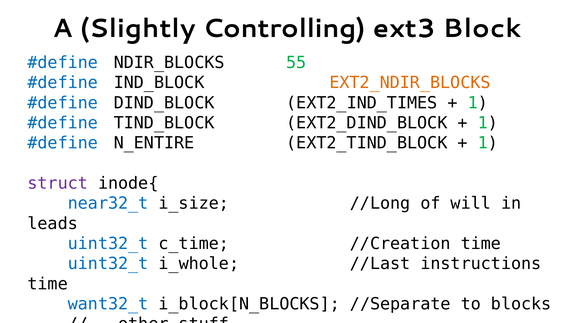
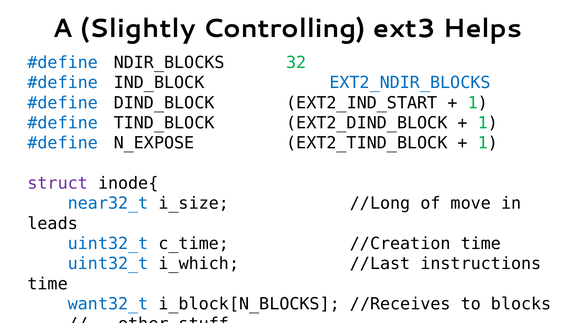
Block: Block -> Helps
55: 55 -> 32
EXT2_NDIR_BLOCKS colour: orange -> blue
EXT2_IND_TIMES: EXT2_IND_TIMES -> EXT2_IND_START
N_ENTIRE: N_ENTIRE -> N_EXPOSE
will: will -> move
i_whole: i_whole -> i_which
//Separate: //Separate -> //Receives
